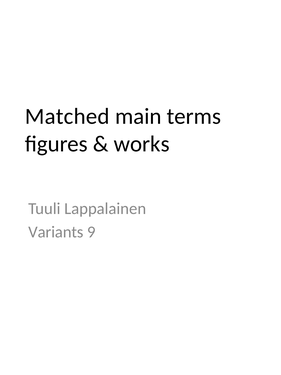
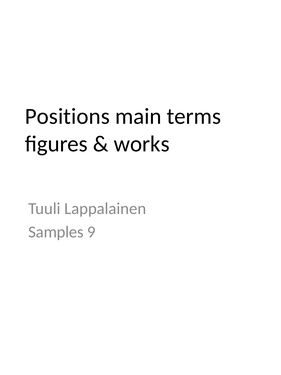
Matched: Matched -> Positions
Variants: Variants -> Samples
